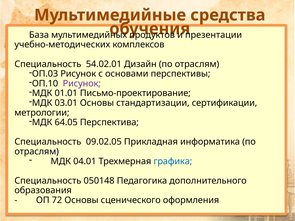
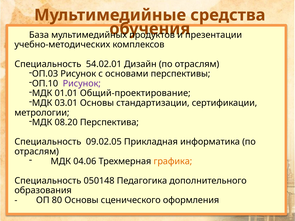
Письмо-проектирование: Письмо-проектирование -> Общий-проектирование
64.05: 64.05 -> 08.20
04.01: 04.01 -> 04.06
графика colour: blue -> orange
72: 72 -> 80
